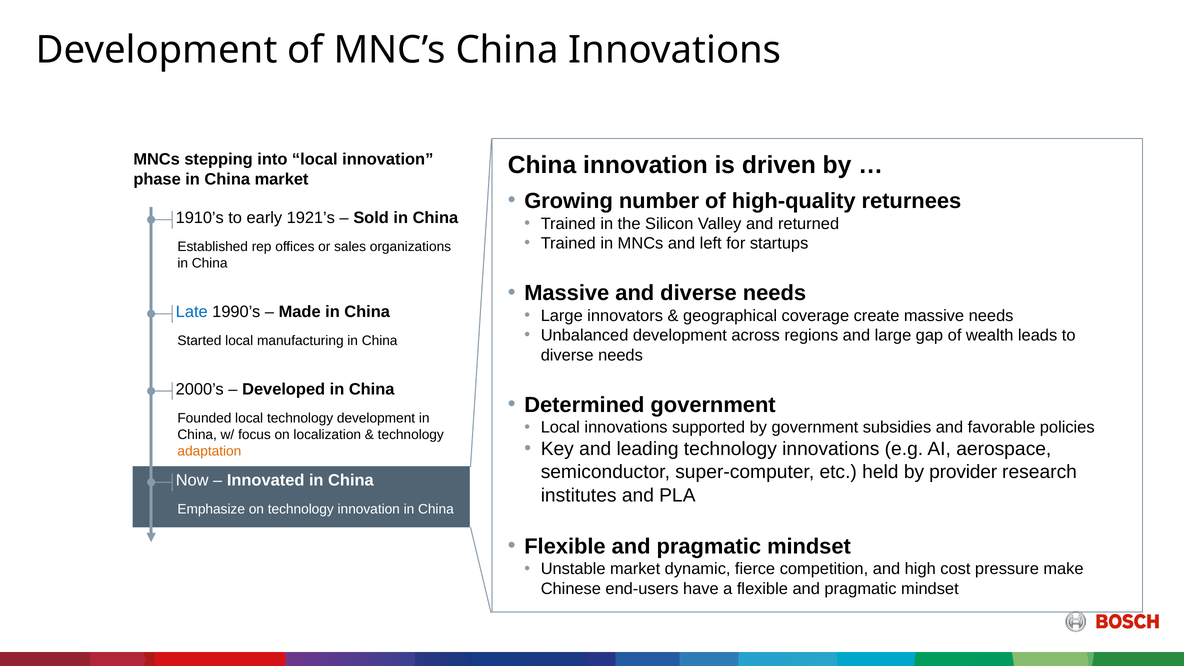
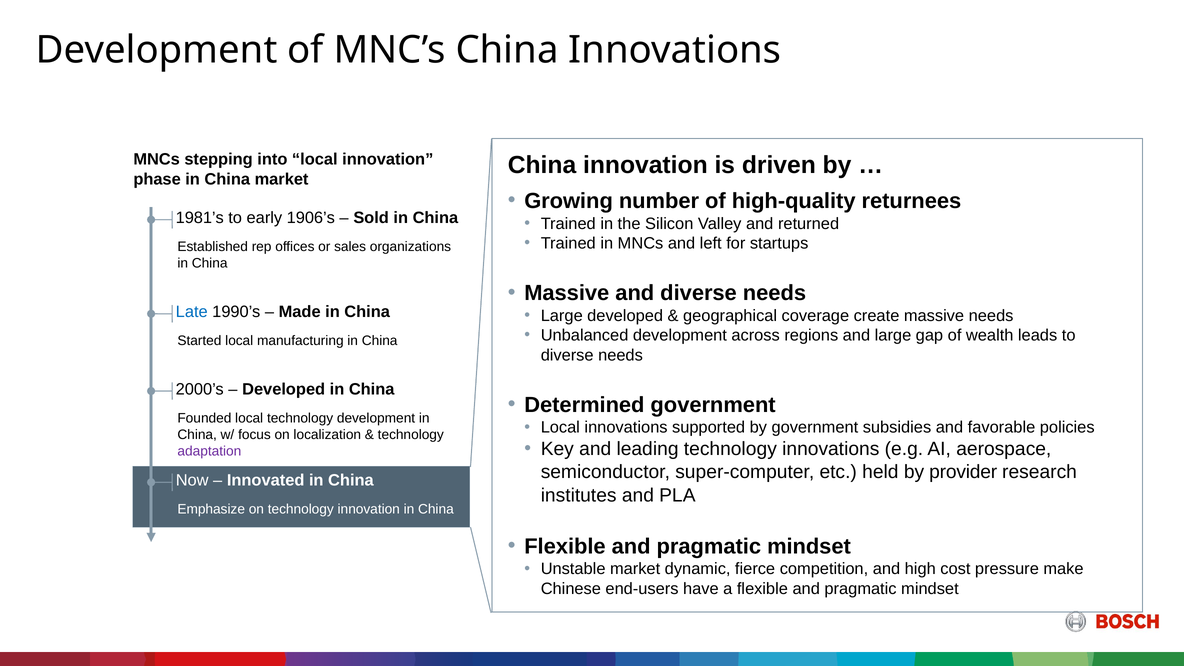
1910’s: 1910’s -> 1981’s
1921’s: 1921’s -> 1906’s
Large innovators: innovators -> developed
adaptation colour: orange -> purple
